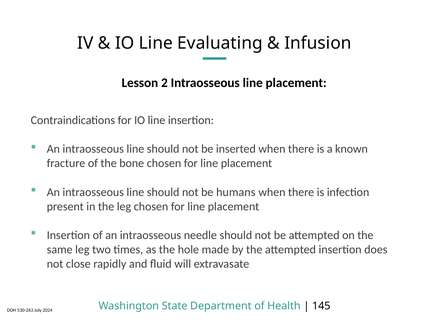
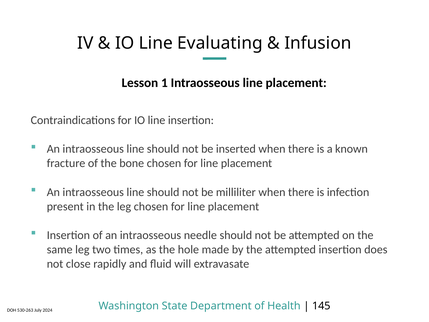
2: 2 -> 1
humans: humans -> milliliter
